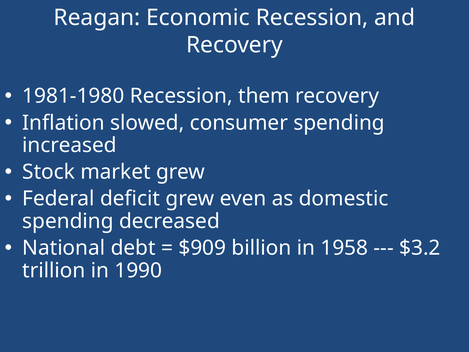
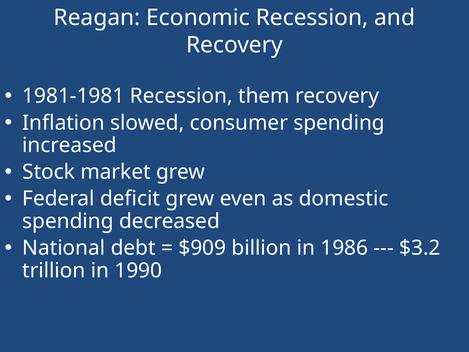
1981-1980: 1981-1980 -> 1981-1981
1958: 1958 -> 1986
